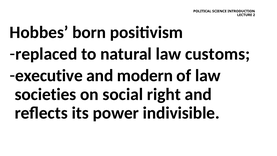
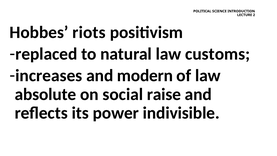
born: born -> riots
executive: executive -> increases
societies: societies -> absolute
right: right -> raise
